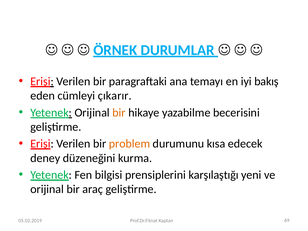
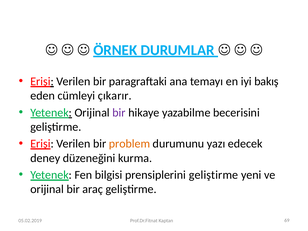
bir at (119, 113) colour: orange -> purple
kısa: kısa -> yazı
prensiplerini karşılaştığı: karşılaştığı -> geliştirme
